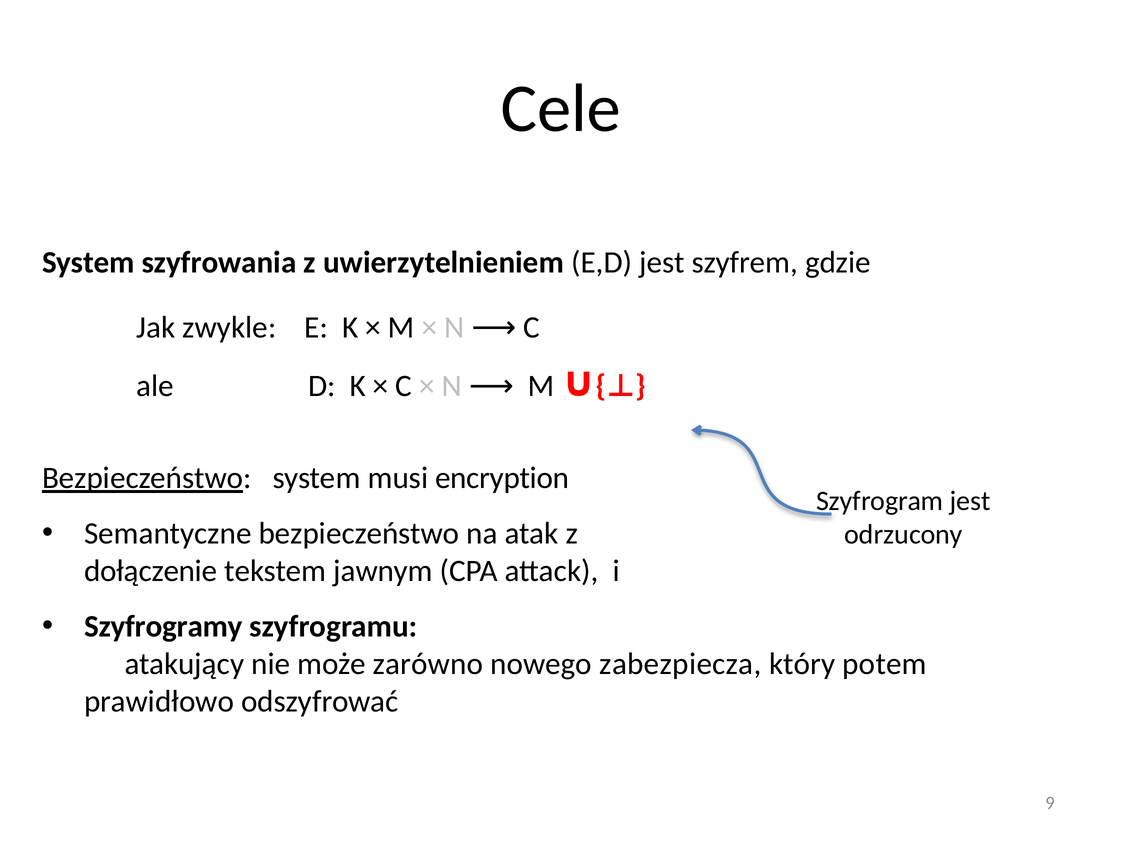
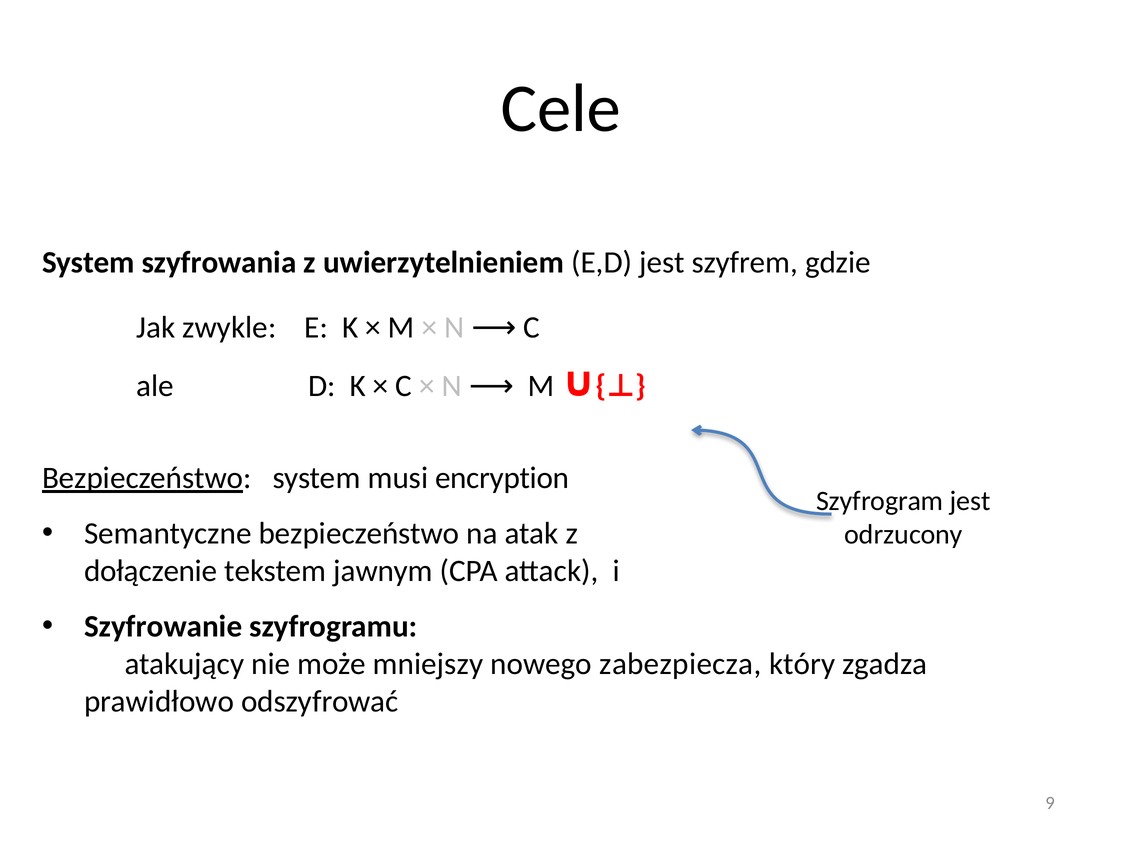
Szyfrogramy: Szyfrogramy -> Szyfrowanie
zarówno: zarówno -> mniejszy
potem: potem -> zgadza
